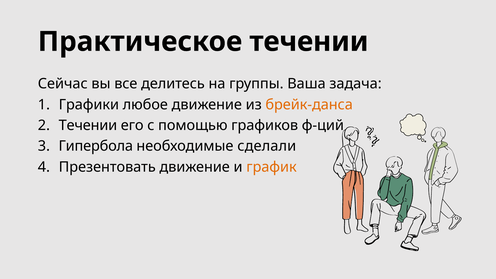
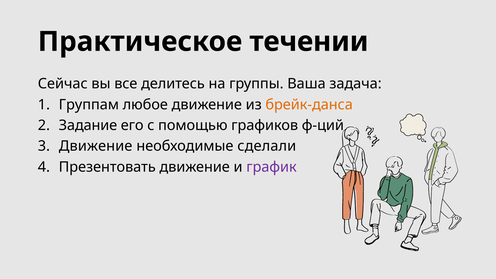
Графики: Графики -> Группам
Течении at (88, 125): Течении -> Задание
Гипербола at (96, 146): Гипербола -> Движение
график colour: orange -> purple
